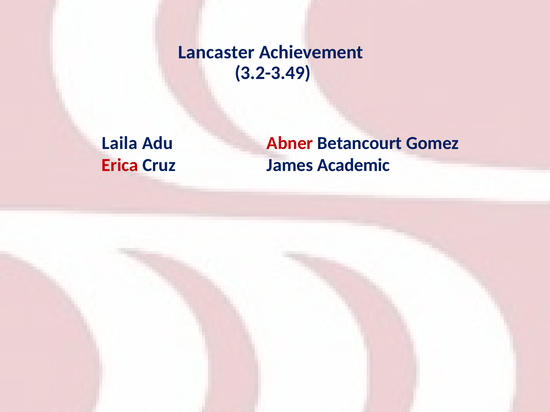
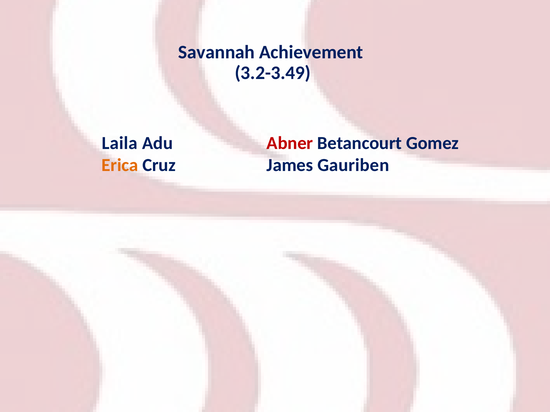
Lancaster: Lancaster -> Savannah
Erica colour: red -> orange
Academic: Academic -> Gauriben
